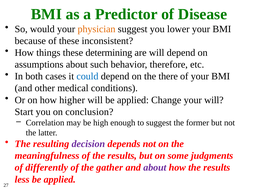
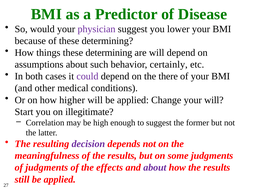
physician colour: orange -> purple
of these inconsistent: inconsistent -> determining
therefore: therefore -> certainly
could colour: blue -> purple
conclusion: conclusion -> illegitimate
of differently: differently -> judgments
gather: gather -> effects
less: less -> still
